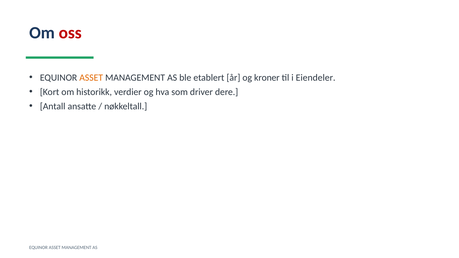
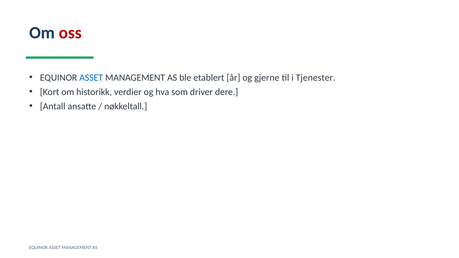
ASSET at (91, 78) colour: orange -> blue
kroner: kroner -> gjerne
Eiendeler: Eiendeler -> Tjenester
